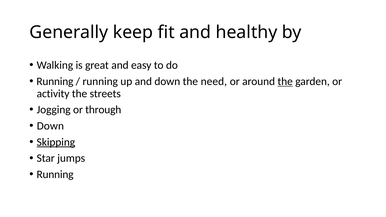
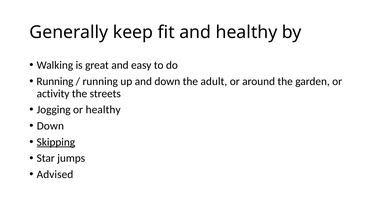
need: need -> adult
the at (285, 81) underline: present -> none
or through: through -> healthy
Running at (55, 175): Running -> Advised
